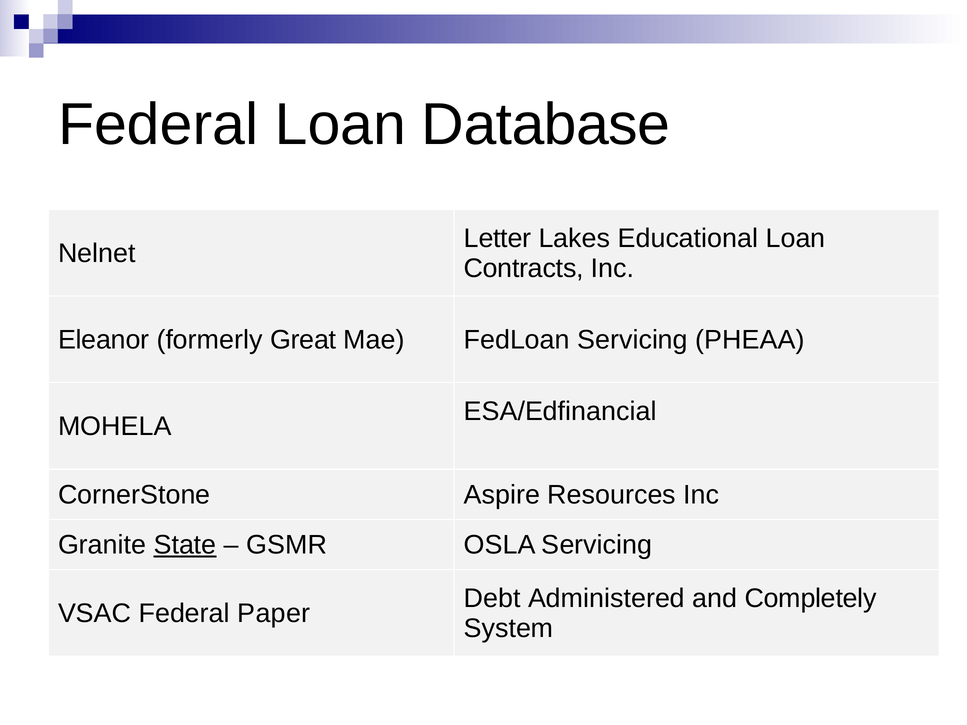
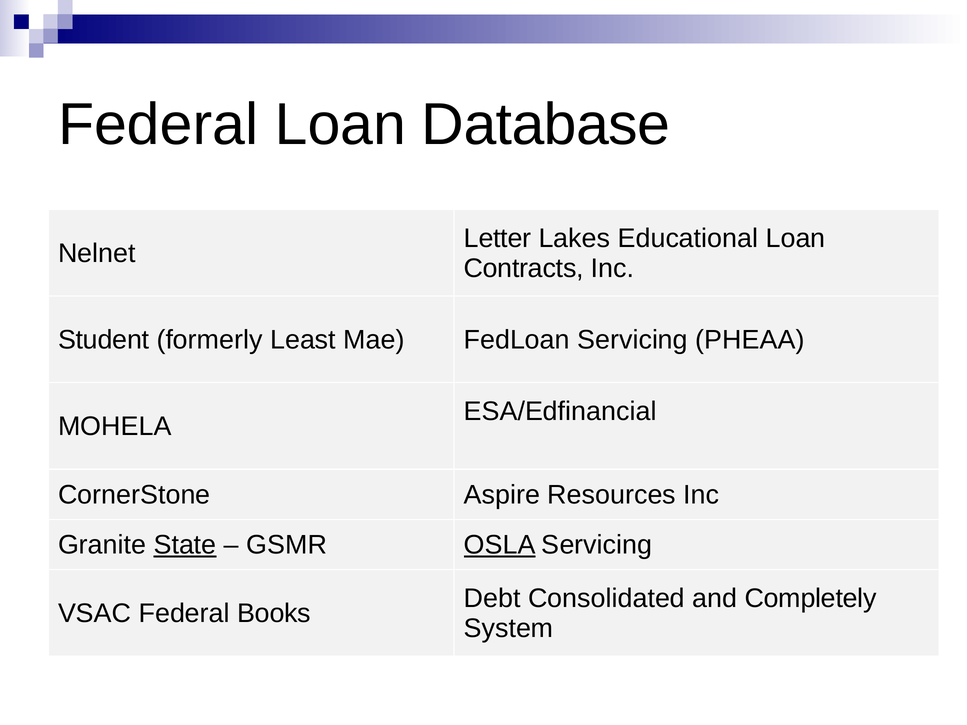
Eleanor: Eleanor -> Student
Great: Great -> Least
OSLA underline: none -> present
Administered: Administered -> Consolidated
Paper: Paper -> Books
